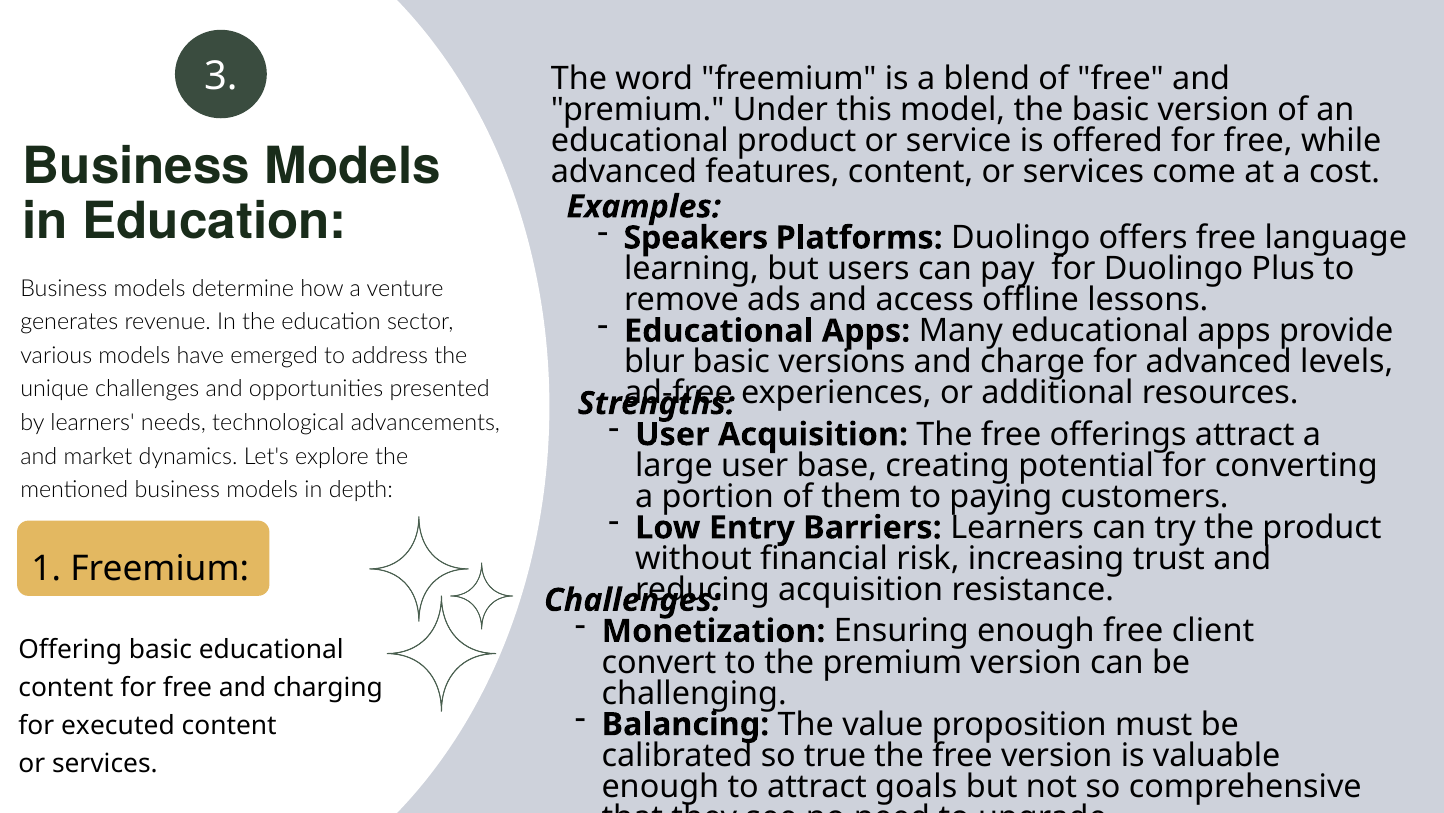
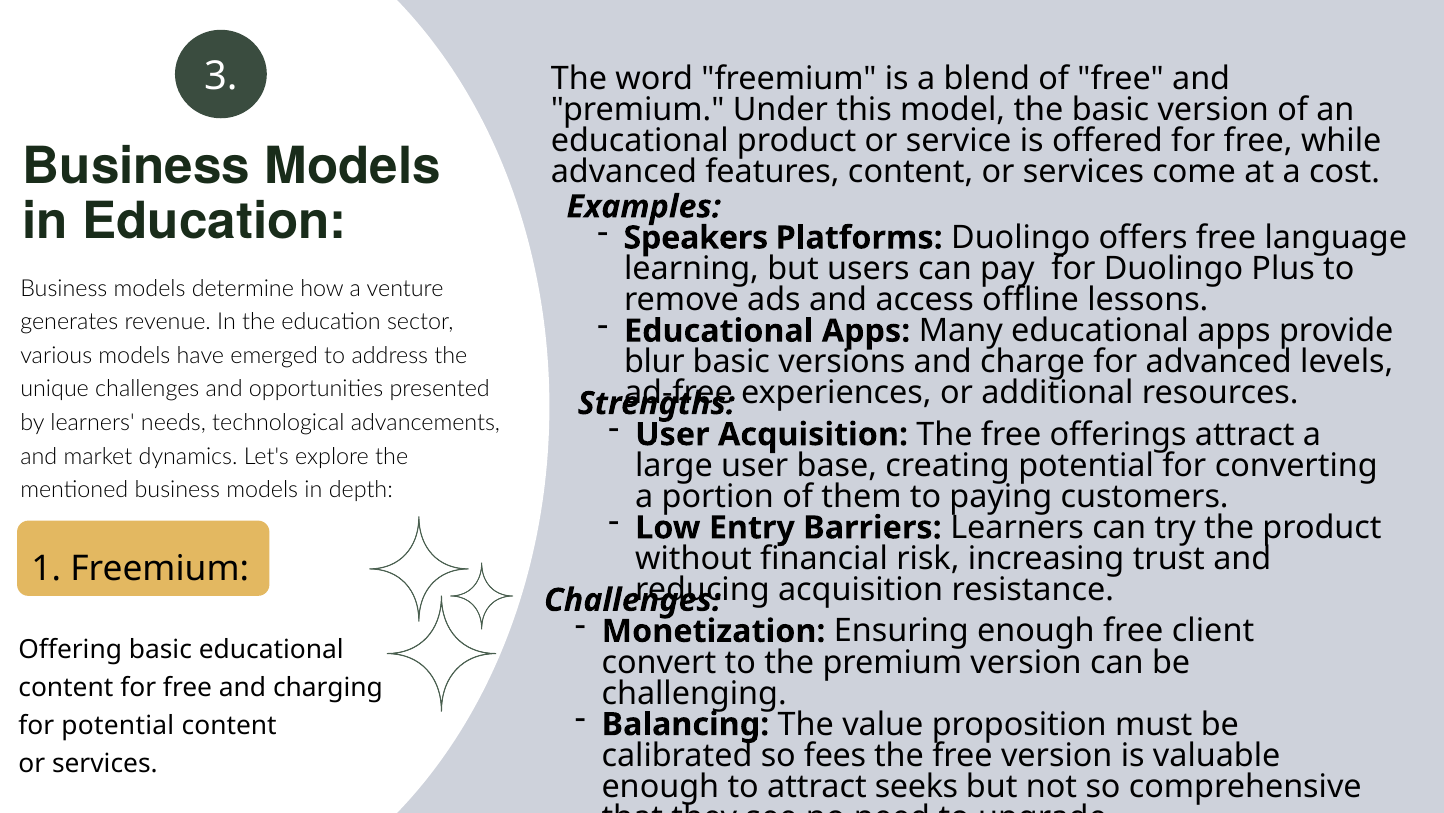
for executed: executed -> potential
true: true -> fees
goals: goals -> seeks
